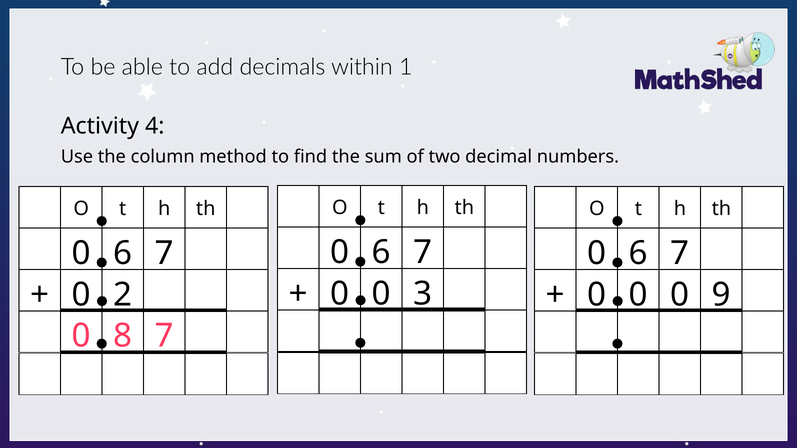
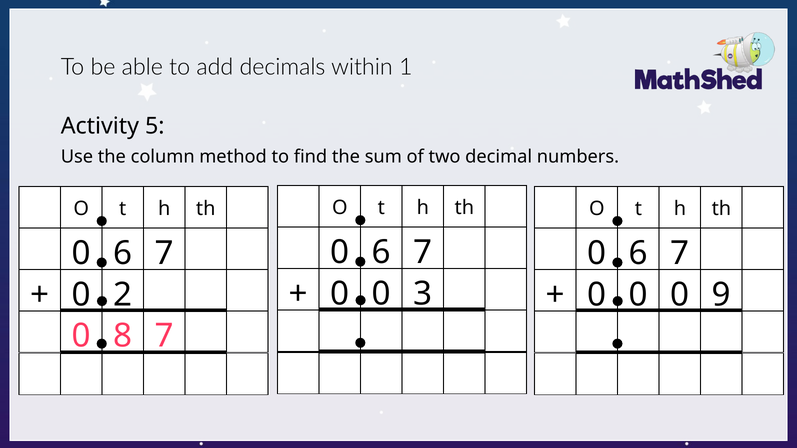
4: 4 -> 5
